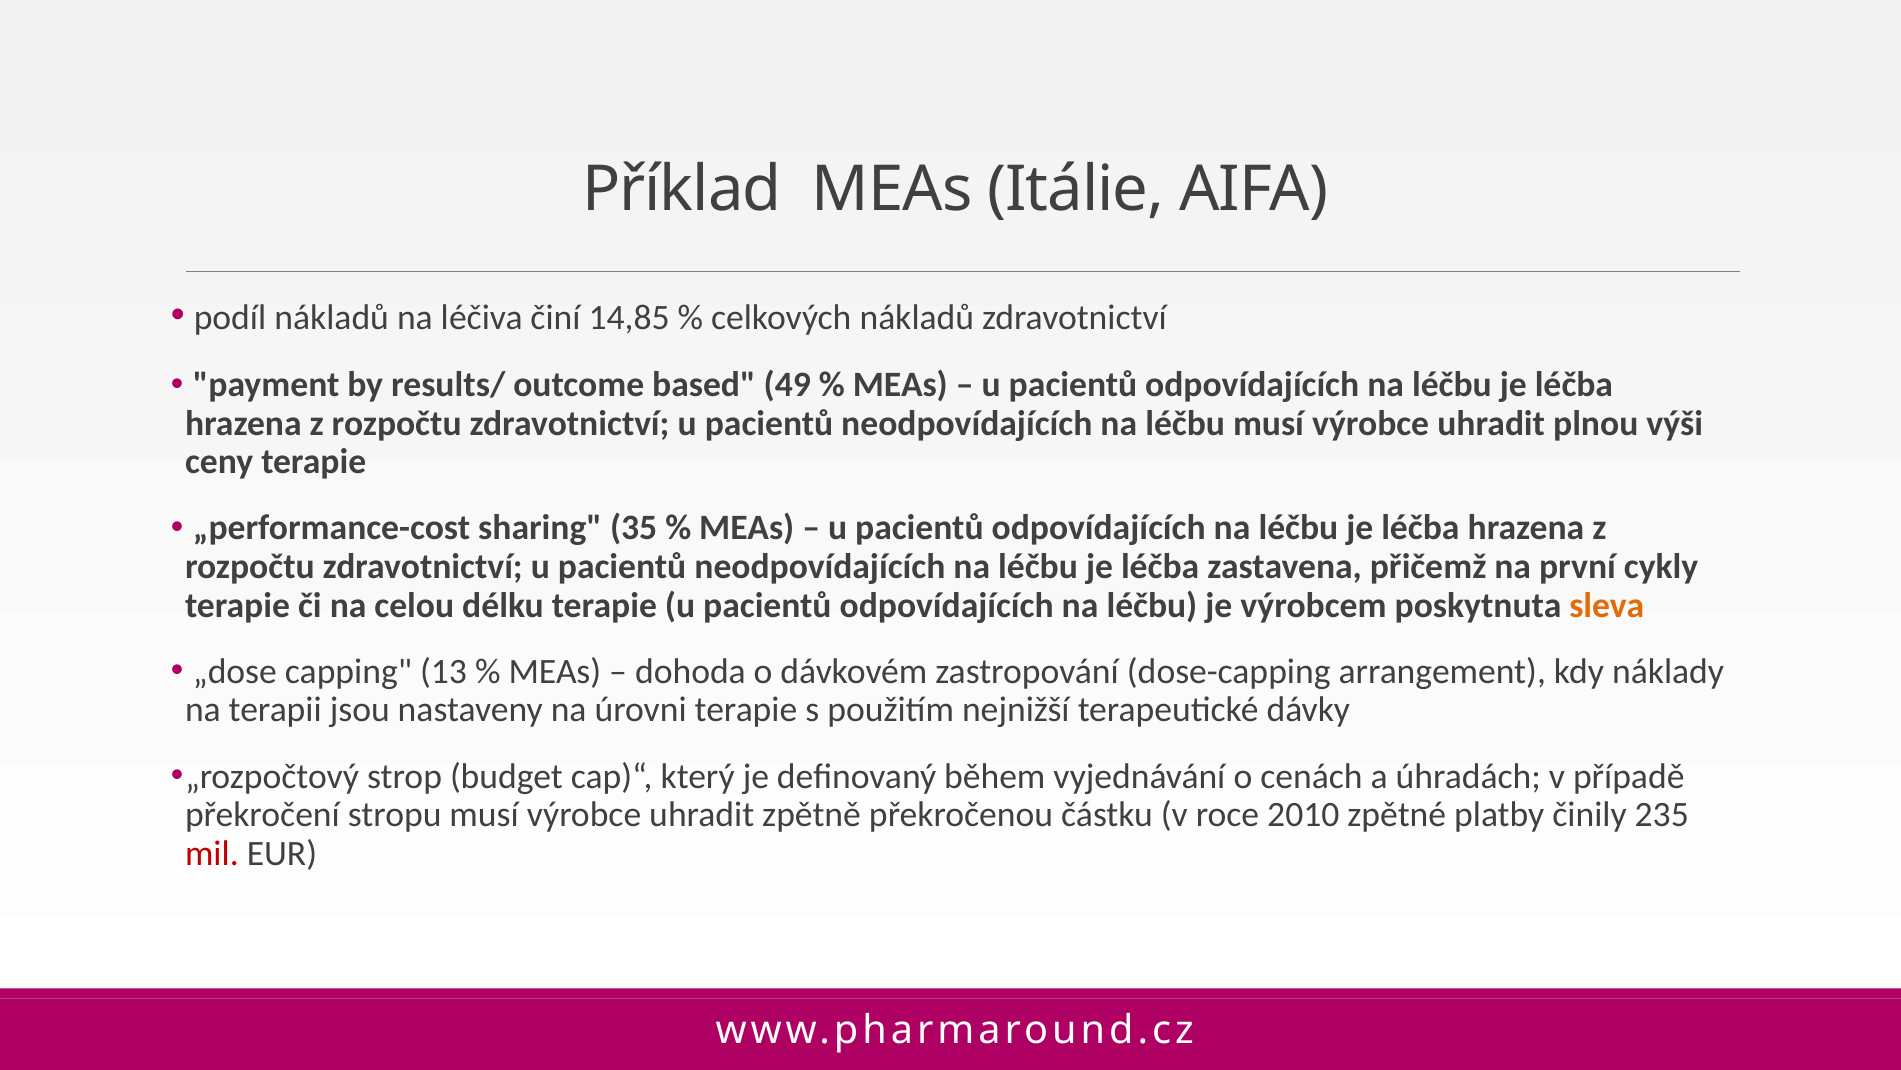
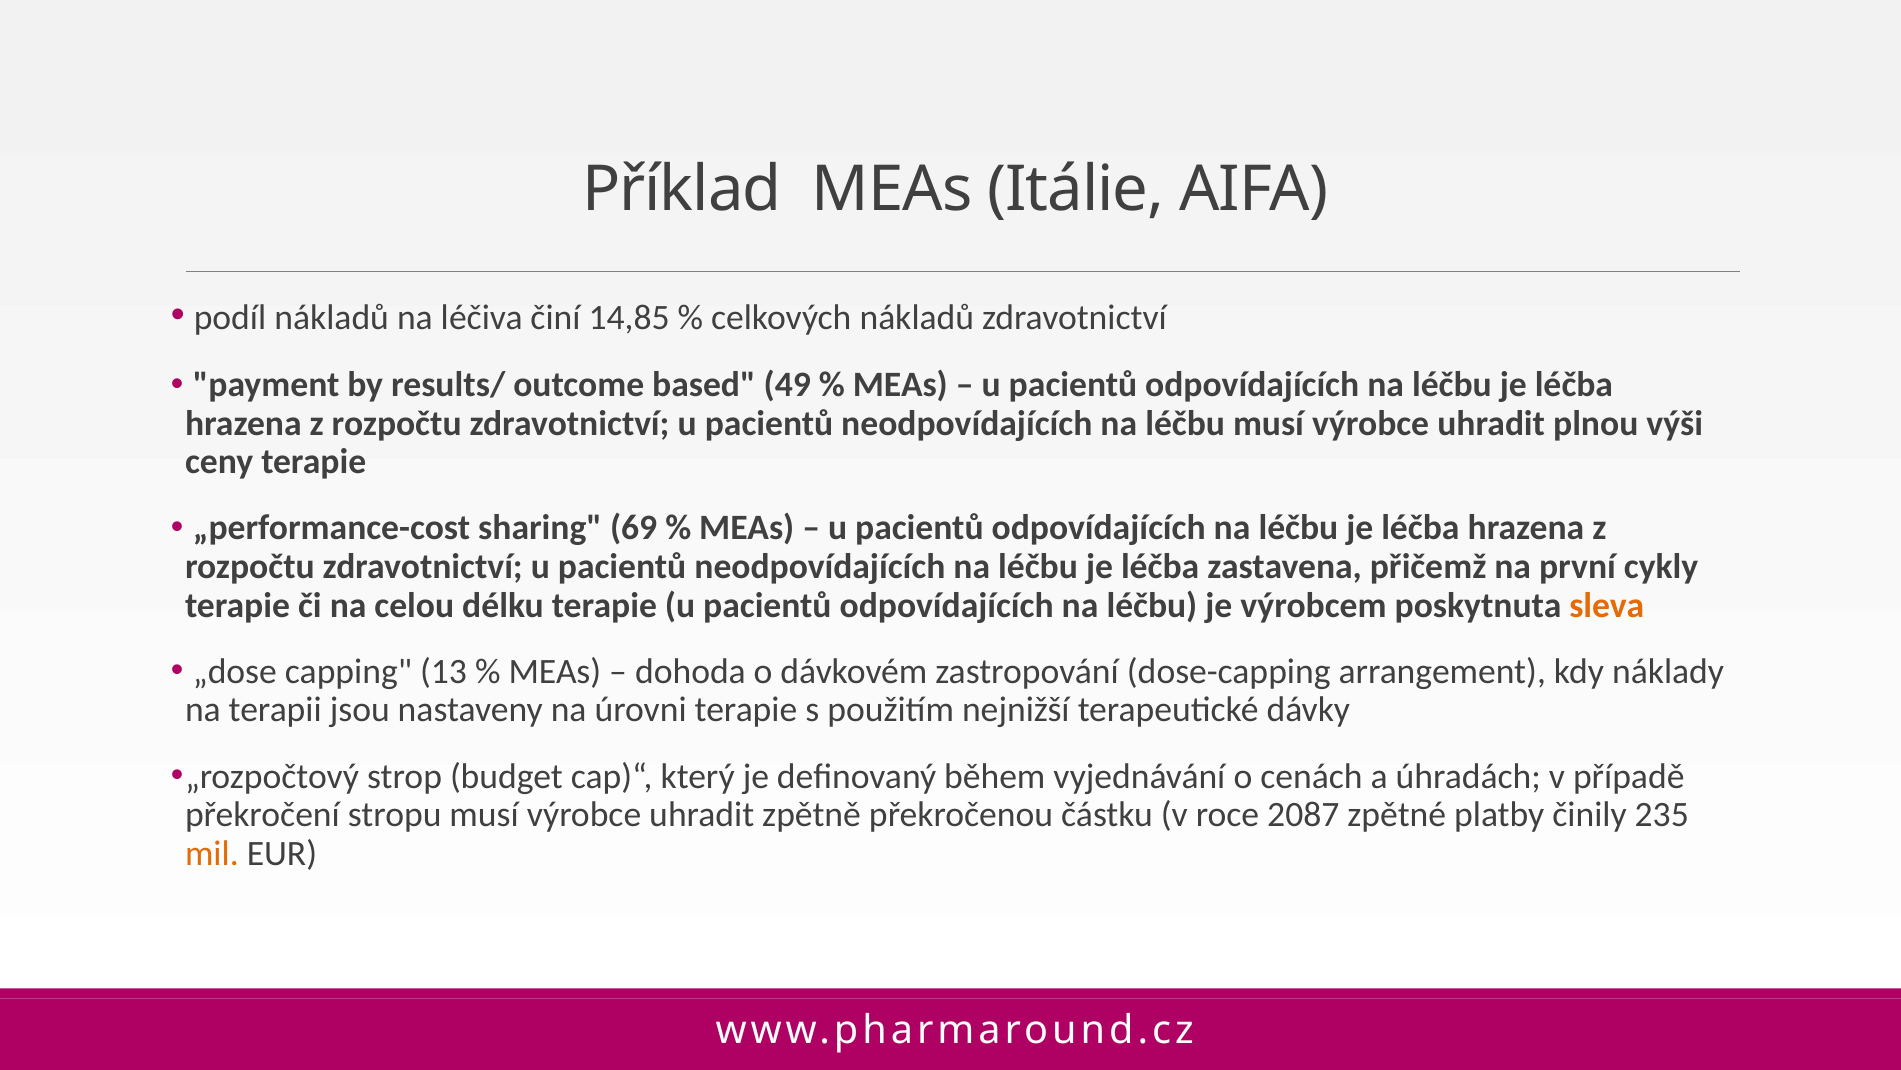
35: 35 -> 69
2010: 2010 -> 2087
mil colour: red -> orange
